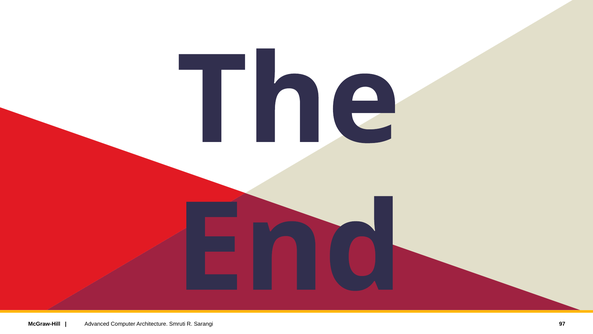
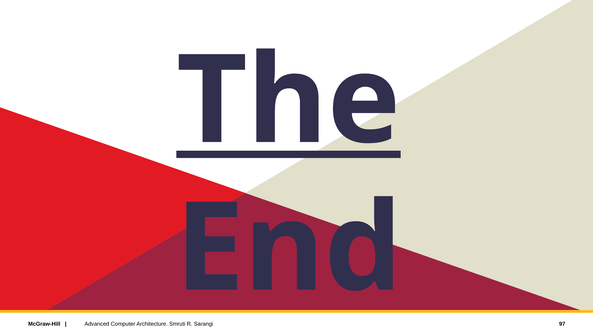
The underline: none -> present
